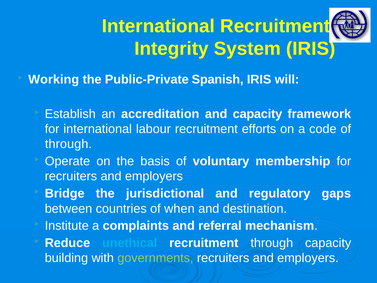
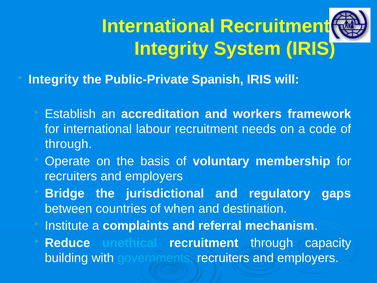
Working at (54, 79): Working -> Integrity
and capacity: capacity -> workers
efforts: efforts -> needs
governments colour: light green -> light blue
